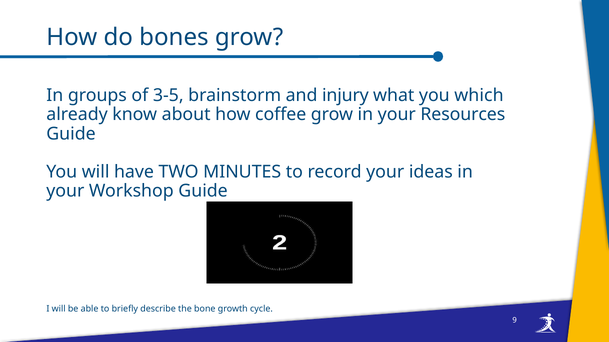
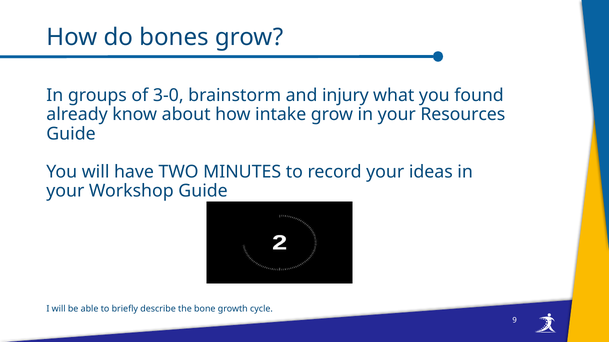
3-5: 3-5 -> 3-0
which: which -> found
coffee: coffee -> intake
